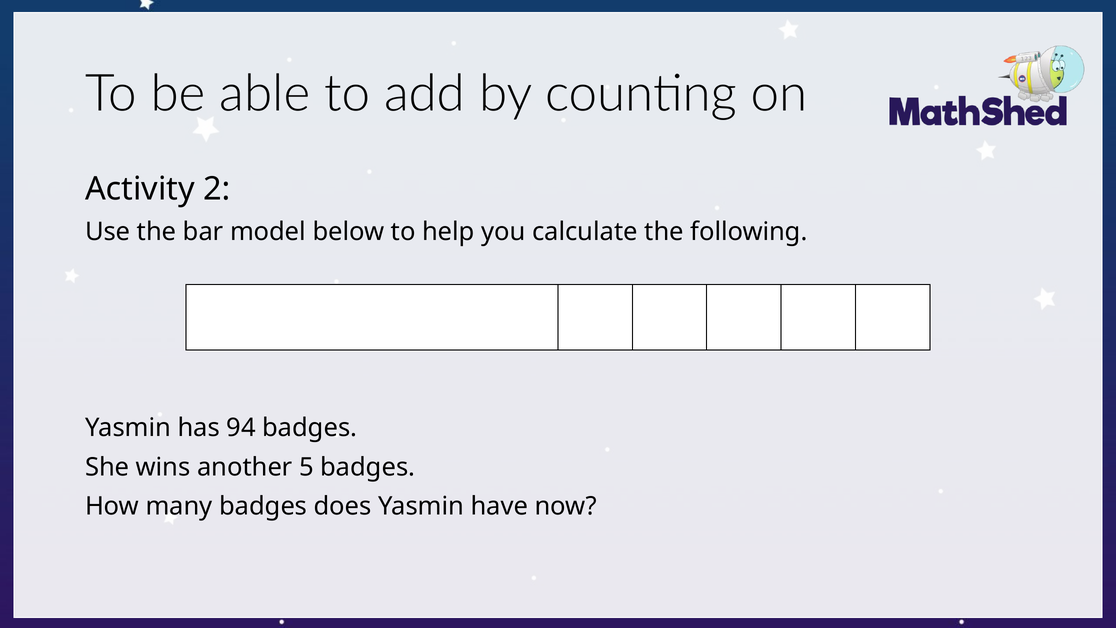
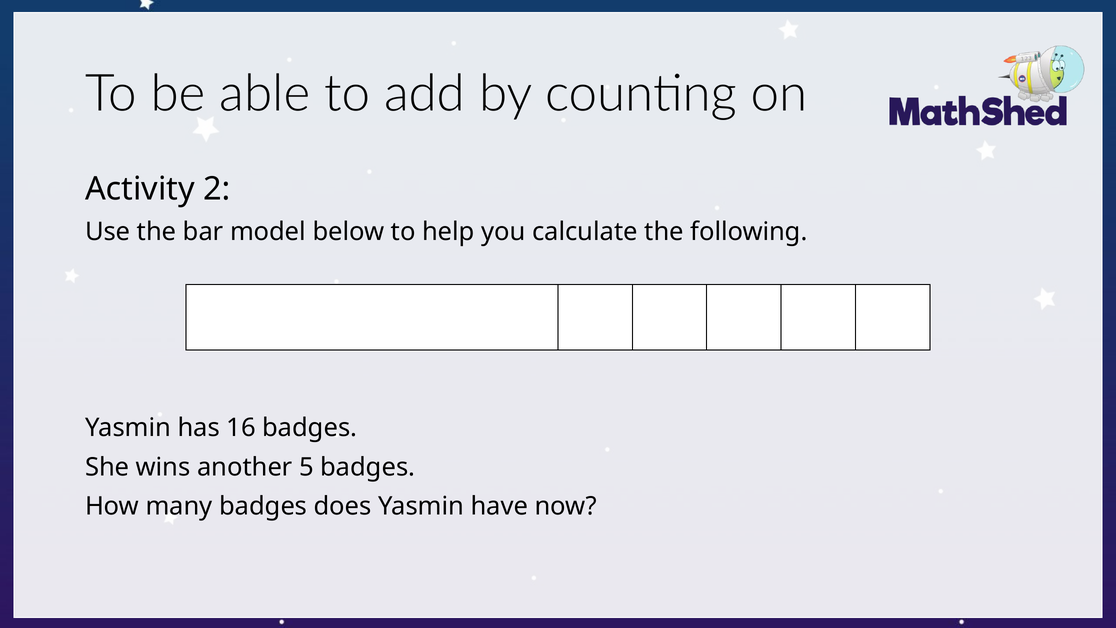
94: 94 -> 16
